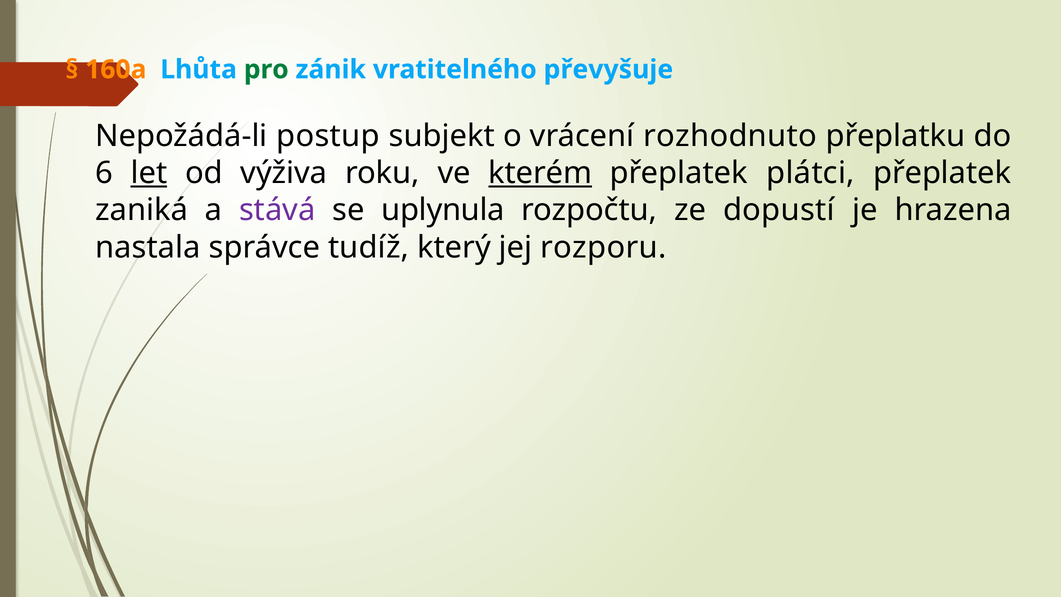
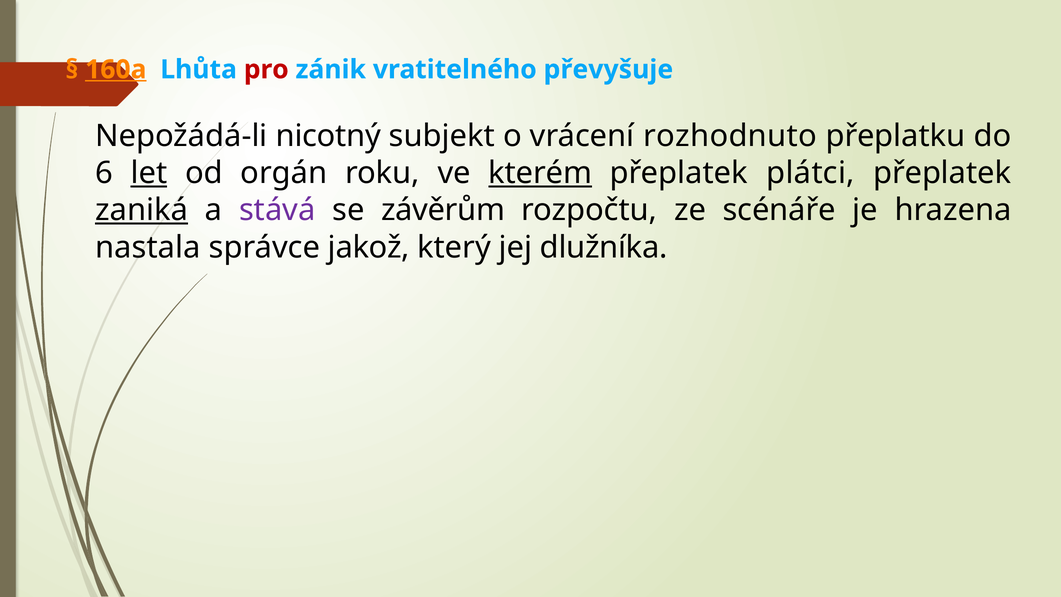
160a underline: none -> present
pro colour: green -> red
postup: postup -> nicotný
výživa: výživa -> orgán
zaniká underline: none -> present
uplynula: uplynula -> závěrům
dopustí: dopustí -> scénáře
tudíž: tudíž -> jakož
rozporu: rozporu -> dlužníka
